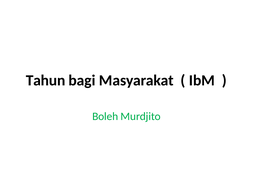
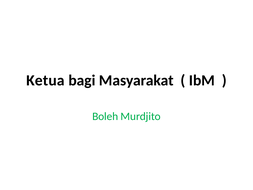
Tahun: Tahun -> Ketua
